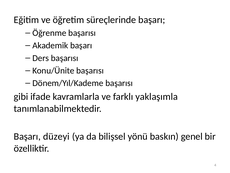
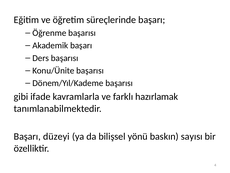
yaklaşımla: yaklaşımla -> hazırlamak
genel: genel -> sayısı
